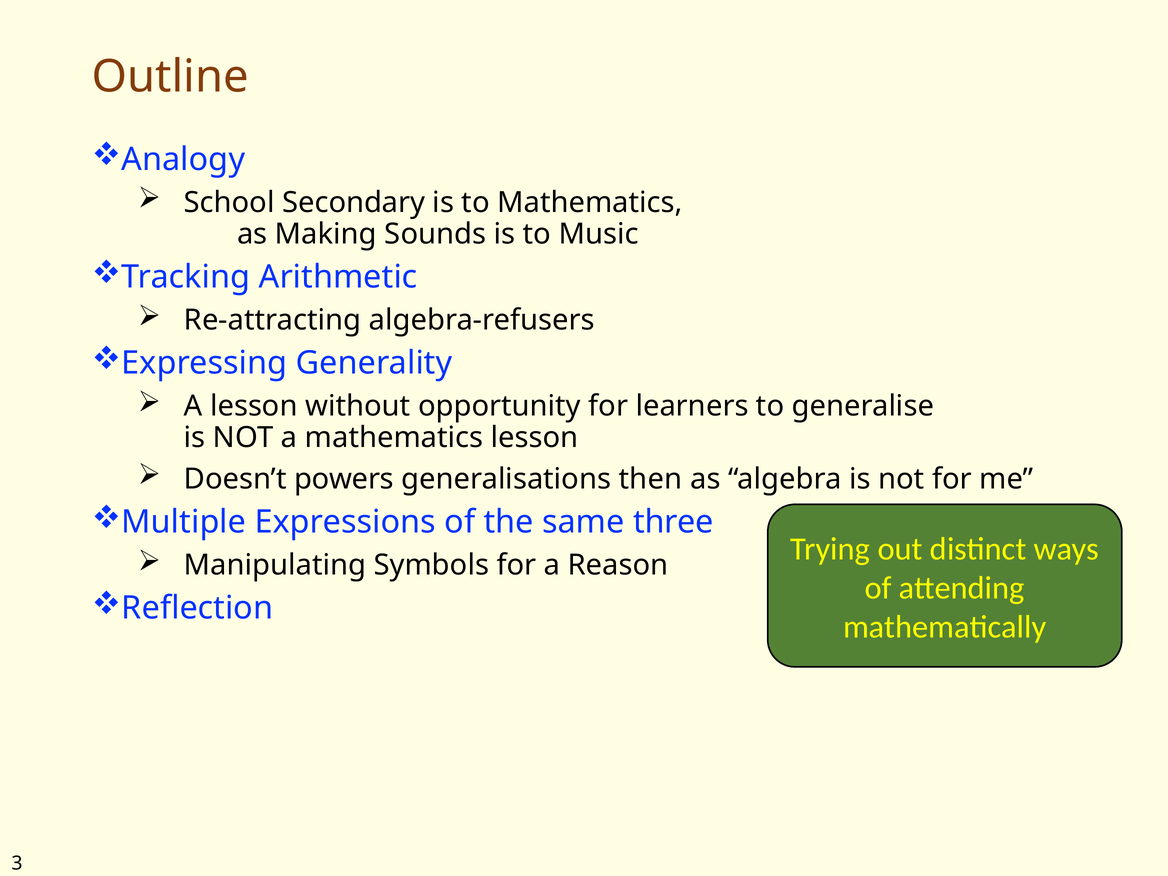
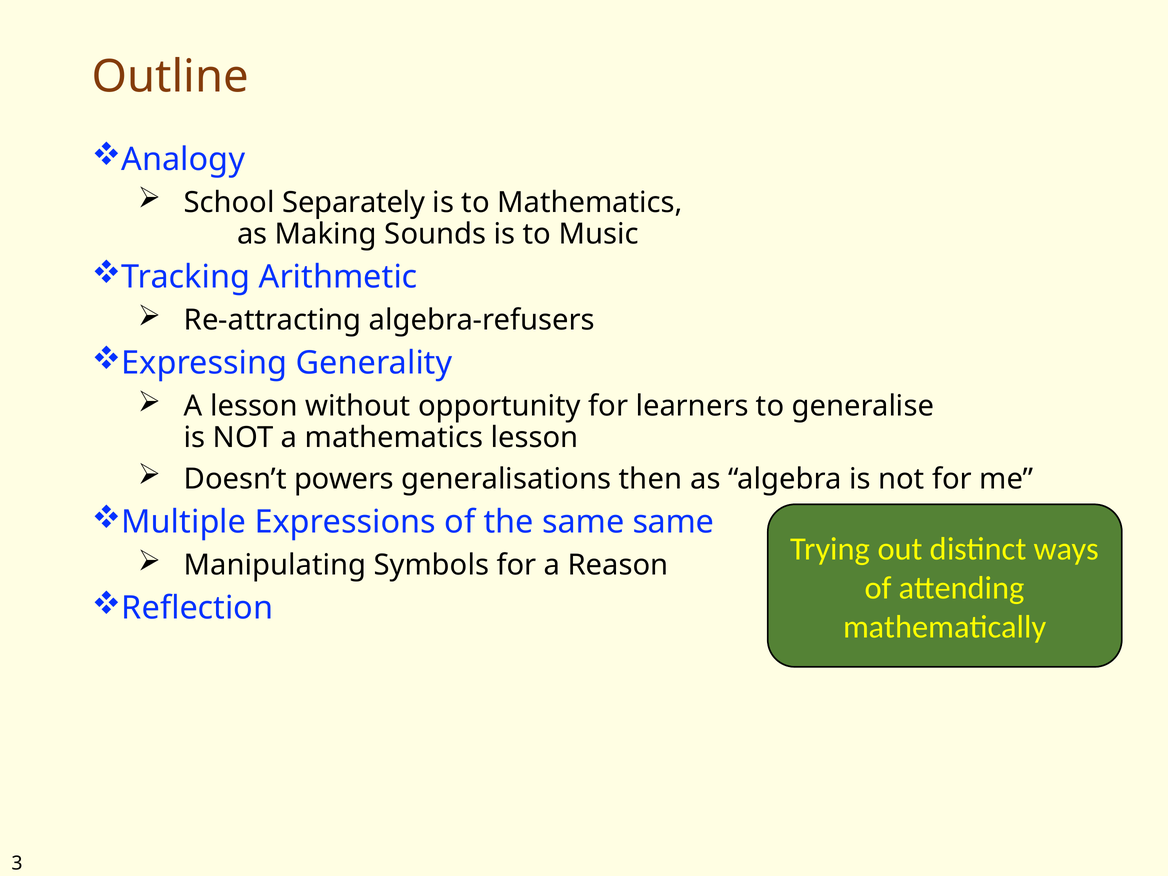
Secondary: Secondary -> Separately
same three: three -> same
